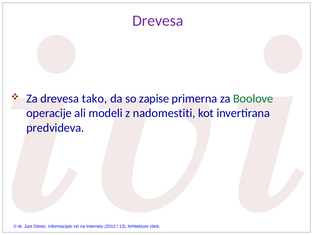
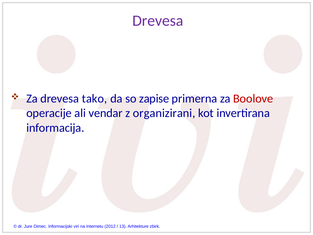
Boolove colour: green -> red
modeli: modeli -> vendar
nadomestiti: nadomestiti -> organizirani
predvideva: predvideva -> informacija
